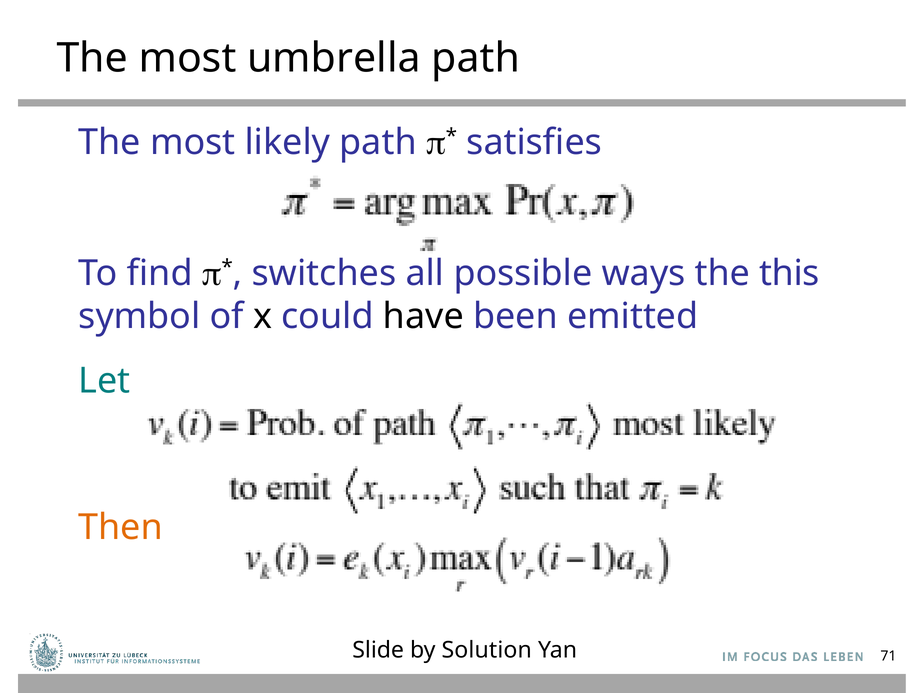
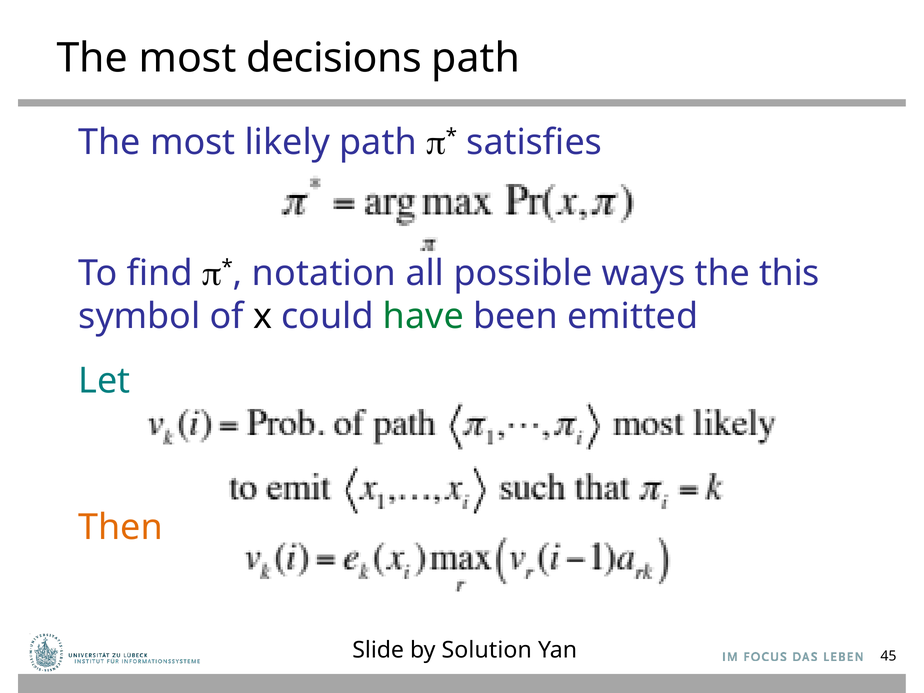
umbrella: umbrella -> decisions
switches: switches -> notation
have colour: black -> green
71: 71 -> 45
